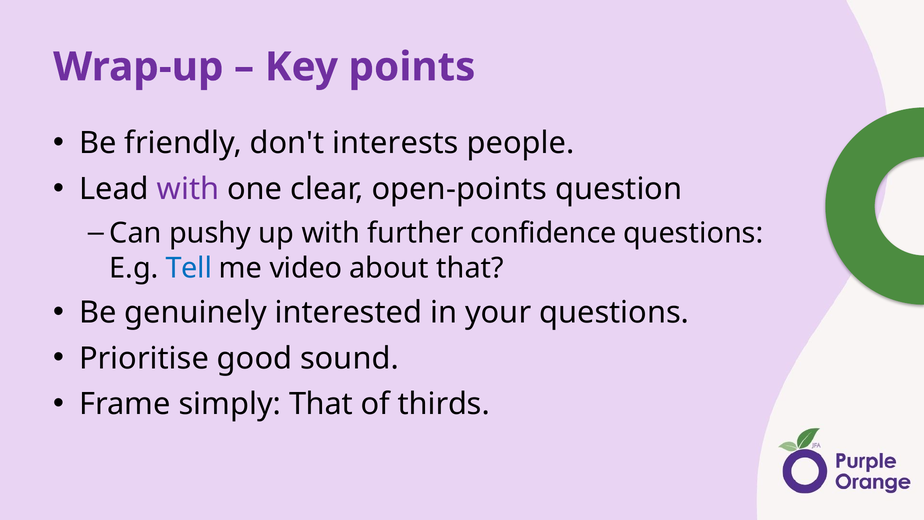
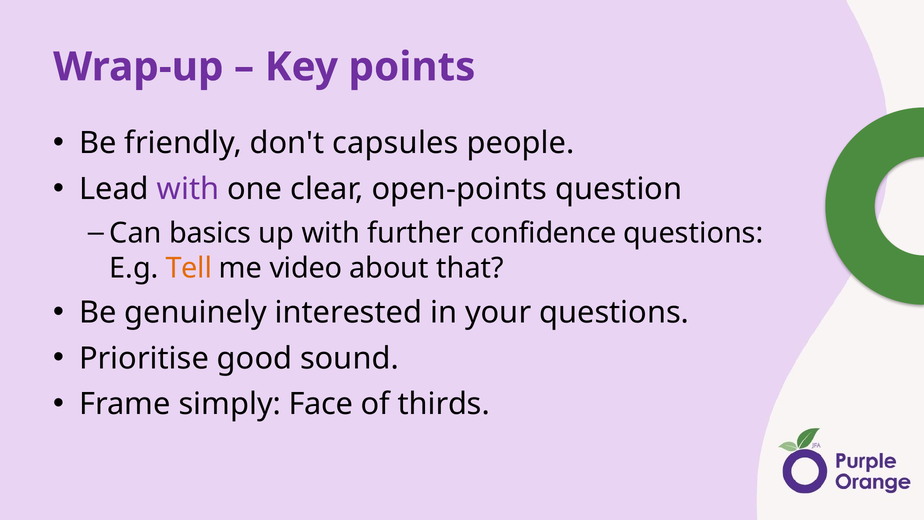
interests: interests -> capsules
pushy: pushy -> basics
Tell colour: blue -> orange
simply That: That -> Face
